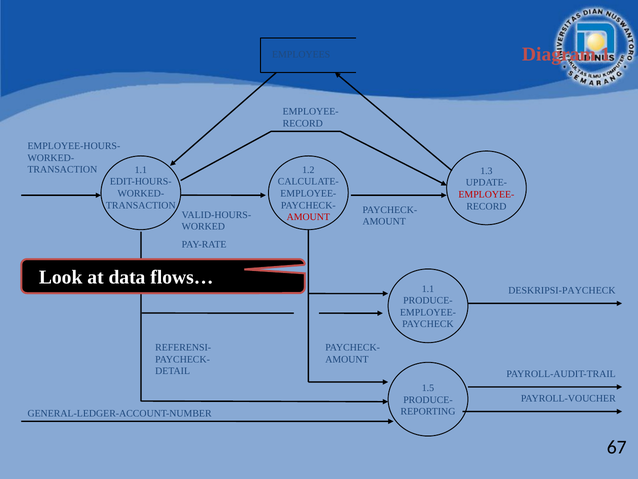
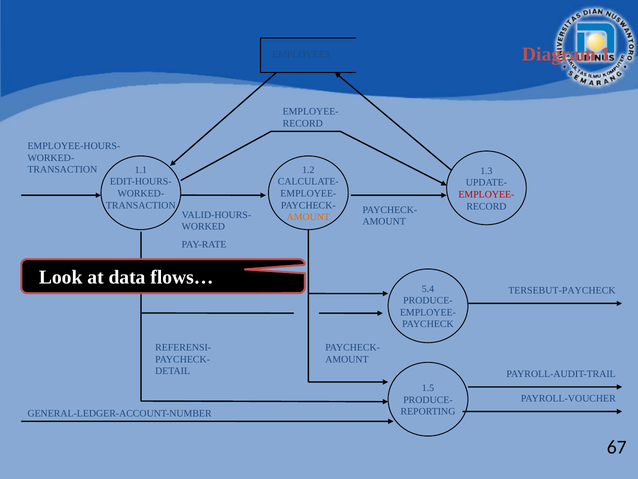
AMOUNT at (308, 217) colour: red -> orange
1.1 at (428, 288): 1.1 -> 5.4
DESKRIPSI-PAYCHECK: DESKRIPSI-PAYCHECK -> TERSEBUT-PAYCHECK
